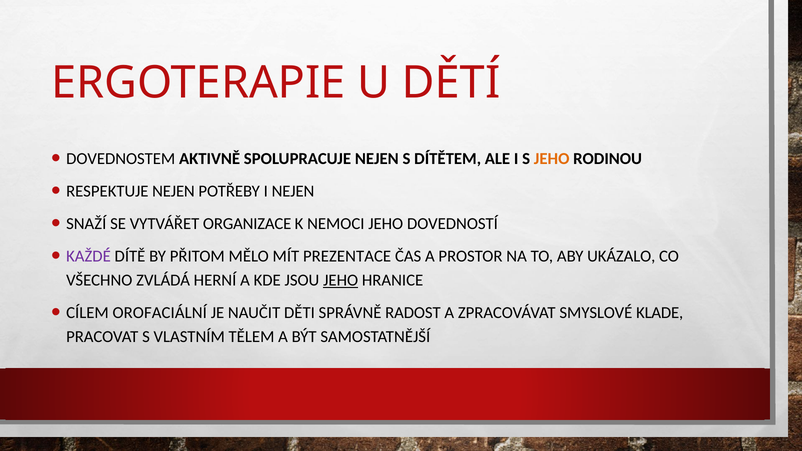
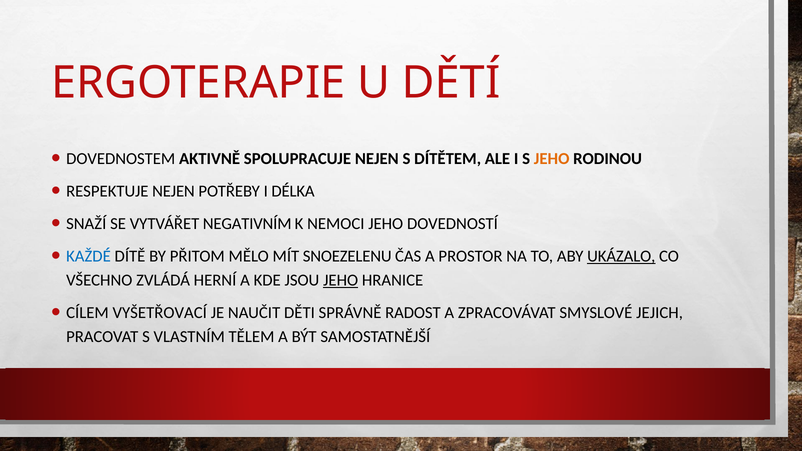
I NEJEN: NEJEN -> DÉLKA
ORGANIZACE: ORGANIZACE -> NEGATIVNÍM
KAŽDÉ colour: purple -> blue
PREZENTACE: PREZENTACE -> SNOEZELENU
UKÁZALO underline: none -> present
OROFACIÁLNÍ: OROFACIÁLNÍ -> VYŠETŘOVACÍ
KLADE: KLADE -> JEJICH
